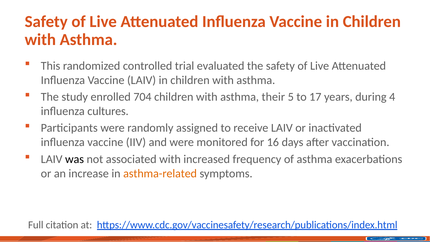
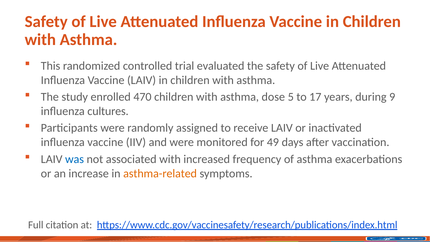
704: 704 -> 470
their: their -> dose
4: 4 -> 9
16: 16 -> 49
was colour: black -> blue
